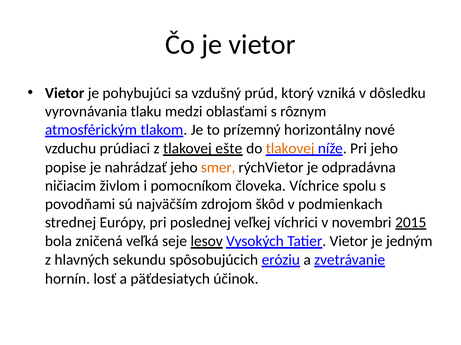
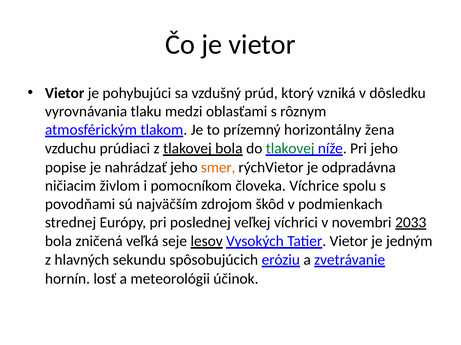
nové: nové -> žena
tlakovej ešte: ešte -> bola
tlakovej at (290, 149) colour: orange -> green
2015: 2015 -> 2033
päťdesiatych: päťdesiatych -> meteorológii
